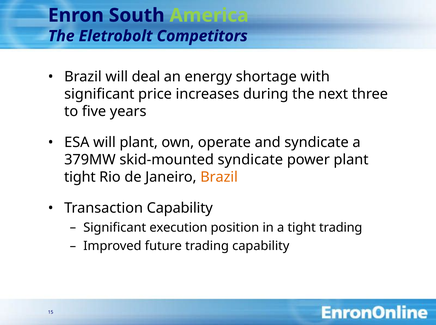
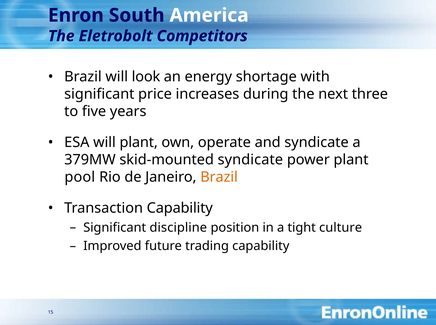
America colour: light green -> white
deal: deal -> look
tight at (80, 177): tight -> pool
execution: execution -> discipline
tight trading: trading -> culture
